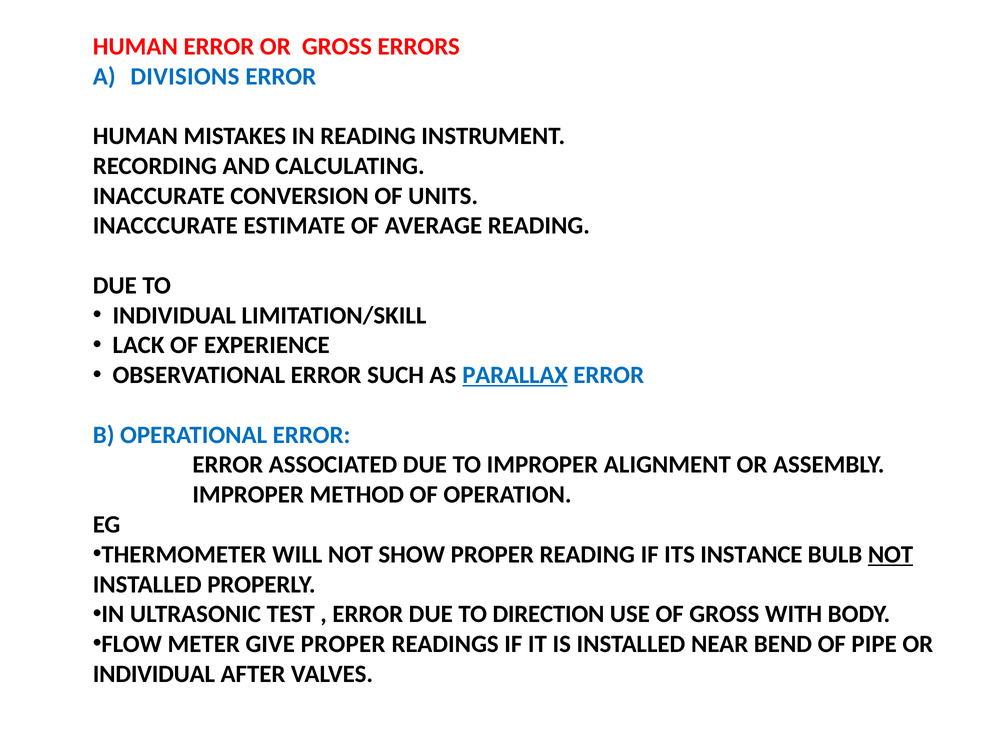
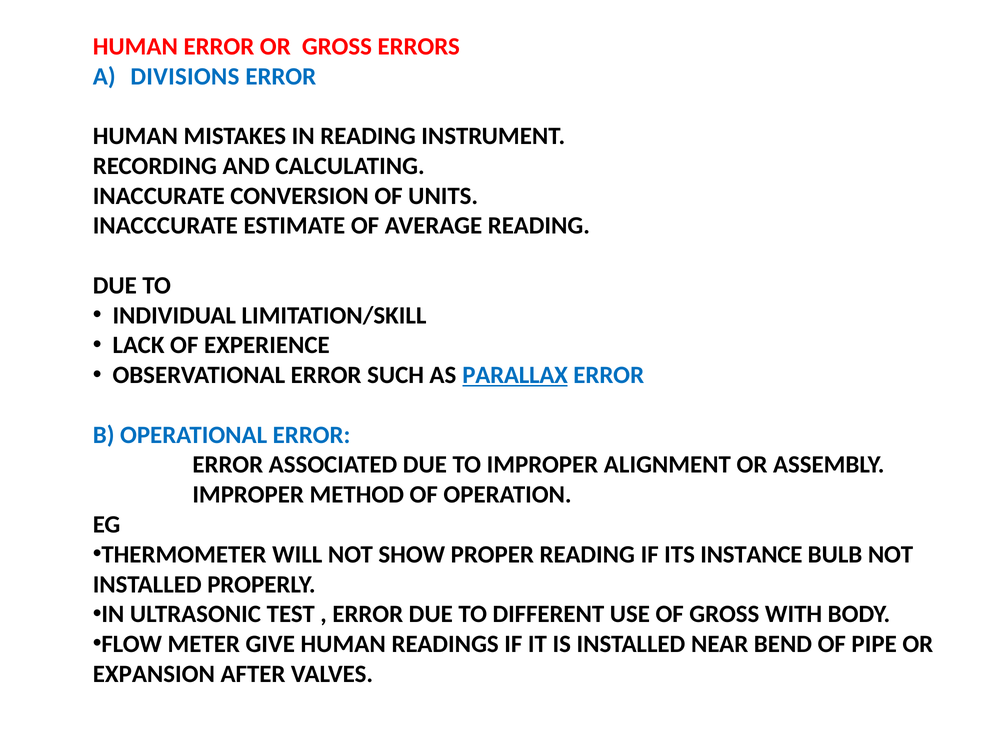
NOT at (890, 554) underline: present -> none
DIRECTION: DIRECTION -> DIFFERENT
GIVE PROPER: PROPER -> HUMAN
INDIVIDUAL at (154, 674): INDIVIDUAL -> EXPANSION
